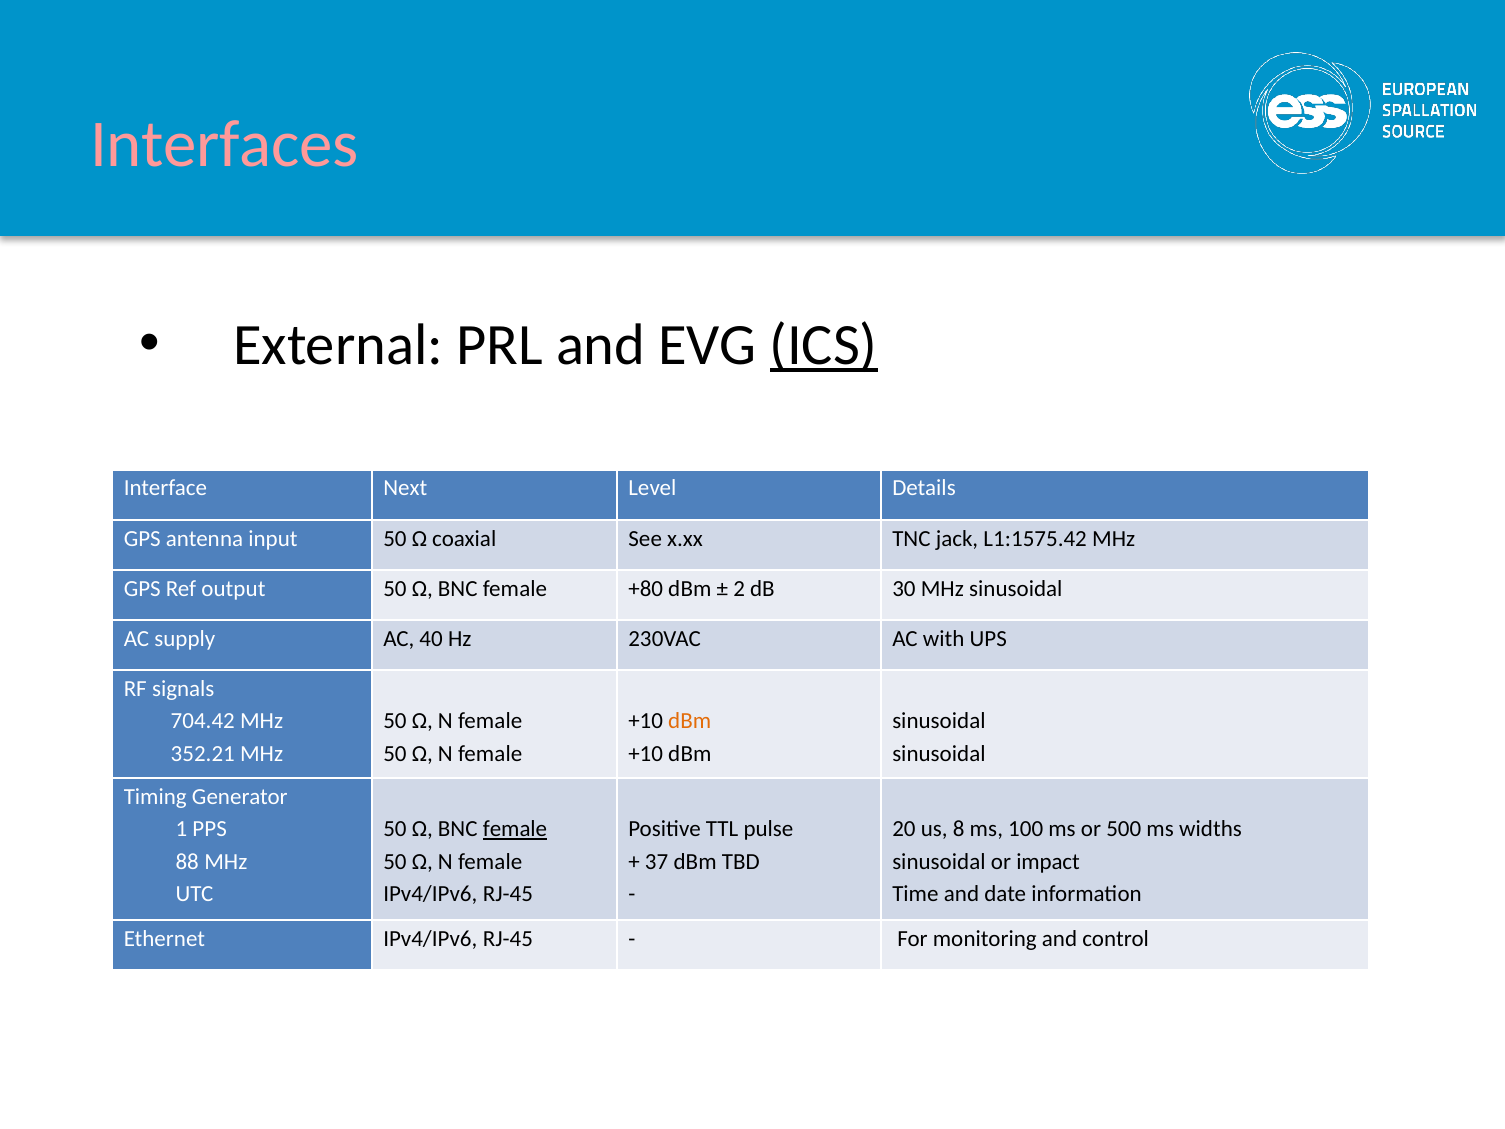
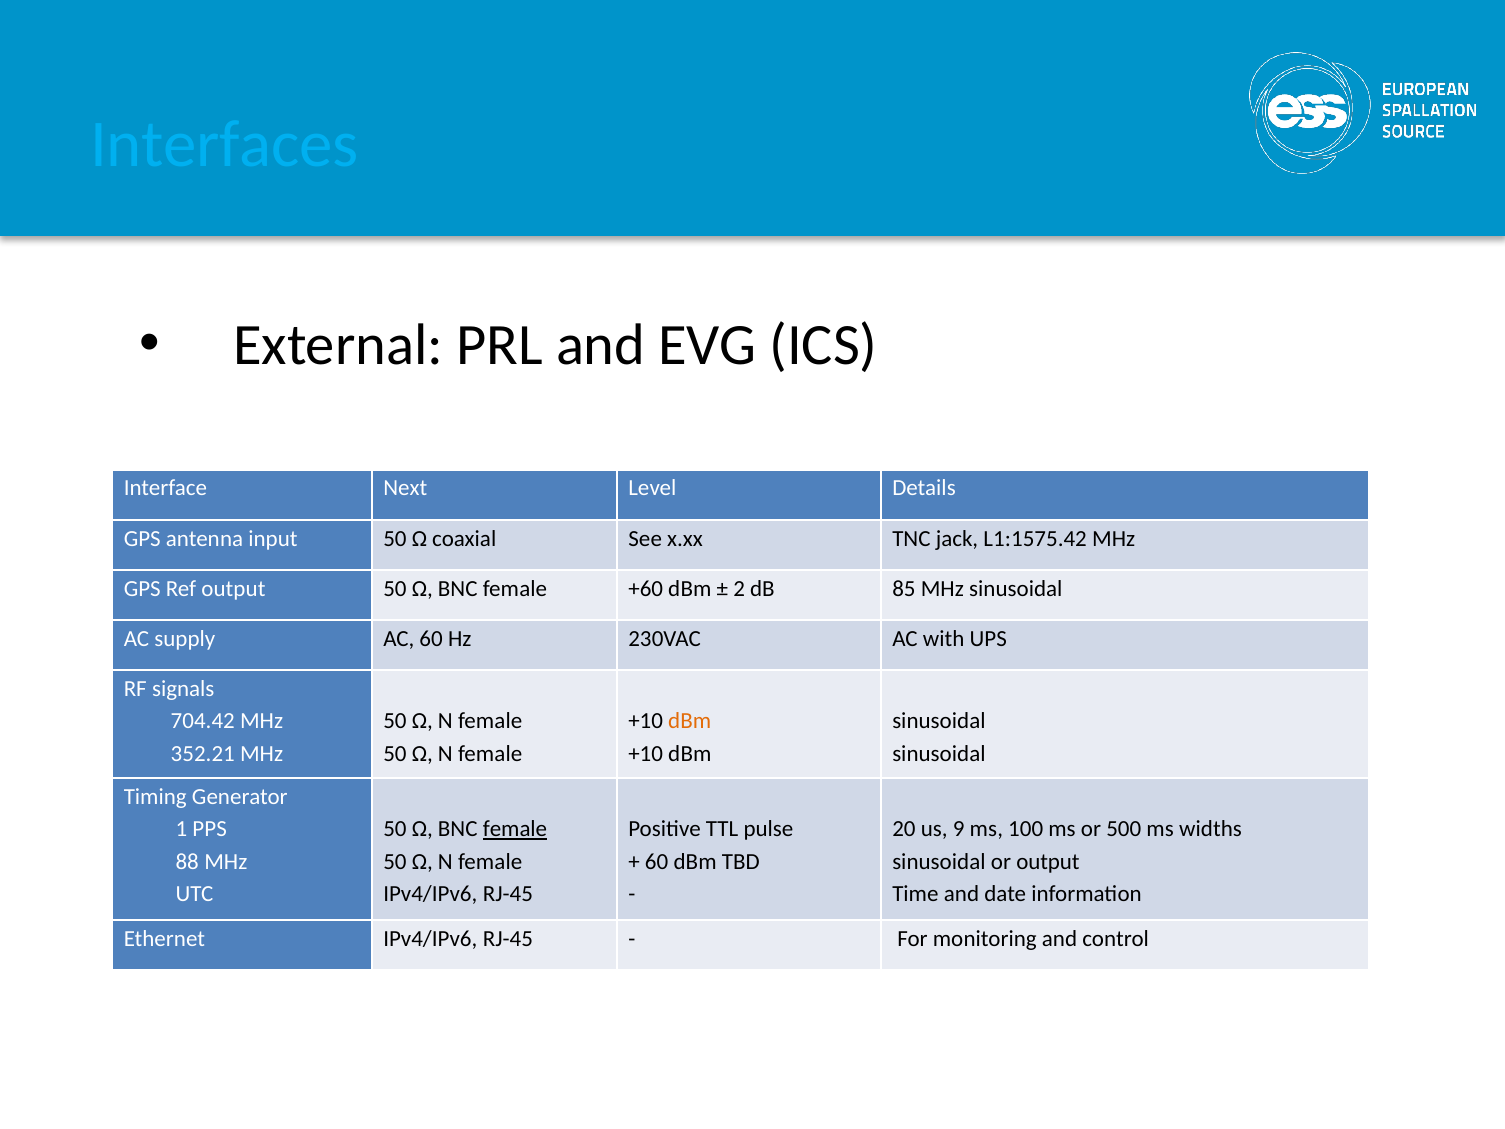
Interfaces colour: pink -> light blue
ICS underline: present -> none
+80: +80 -> +60
30: 30 -> 85
AC 40: 40 -> 60
8: 8 -> 9
37 at (657, 862): 37 -> 60
or impact: impact -> output
